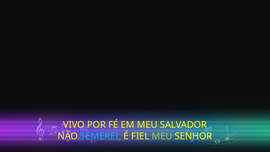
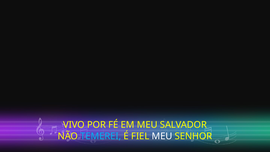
MEU at (162, 136) colour: light green -> white
